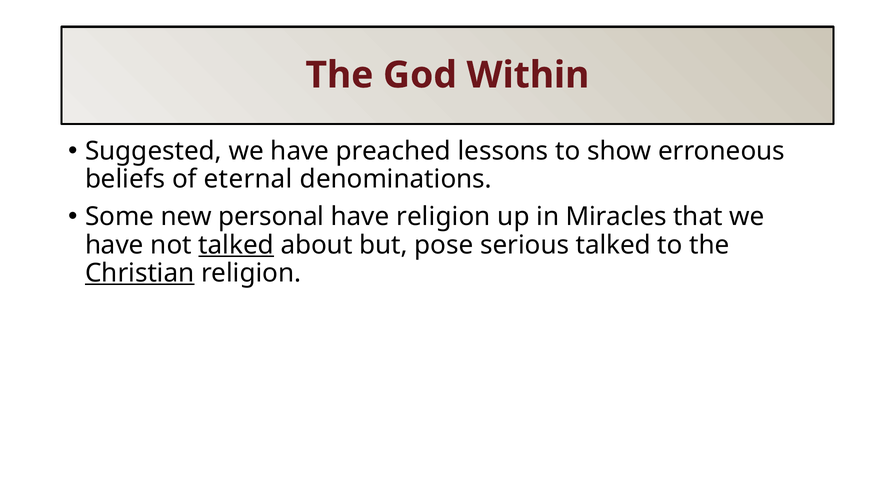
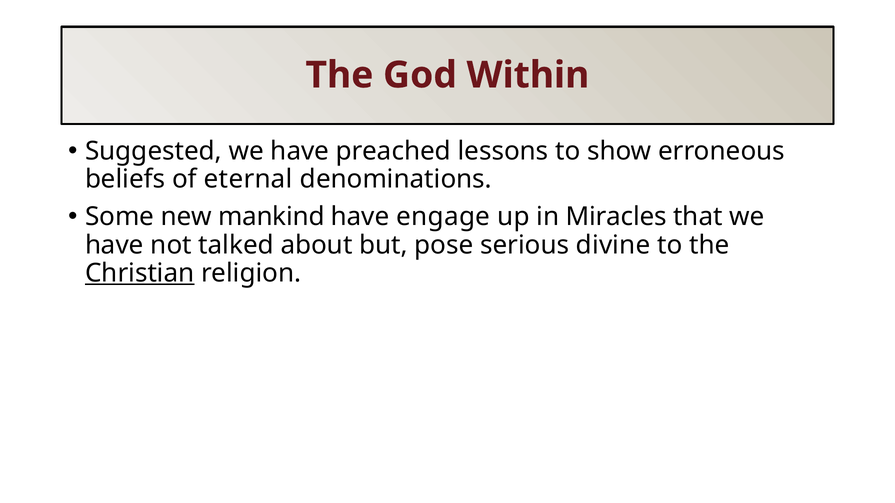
personal: personal -> mankind
have religion: religion -> engage
talked at (236, 245) underline: present -> none
serious talked: talked -> divine
